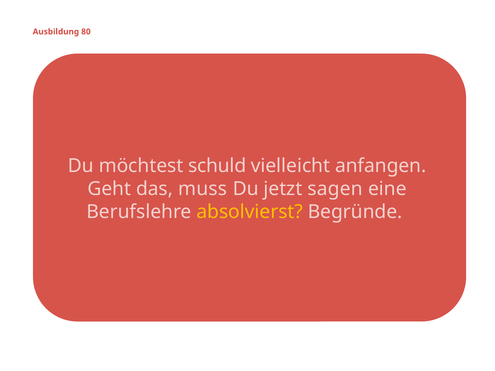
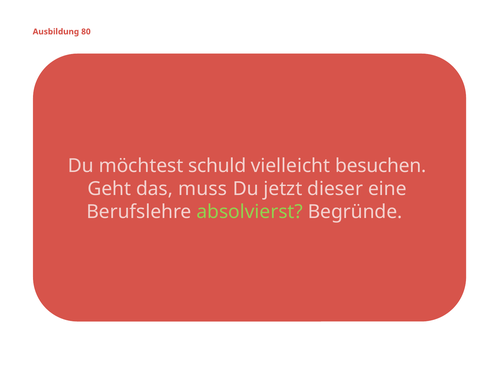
anfangen: anfangen -> besuchen
sagen: sagen -> dieser
absolvierst colour: yellow -> light green
